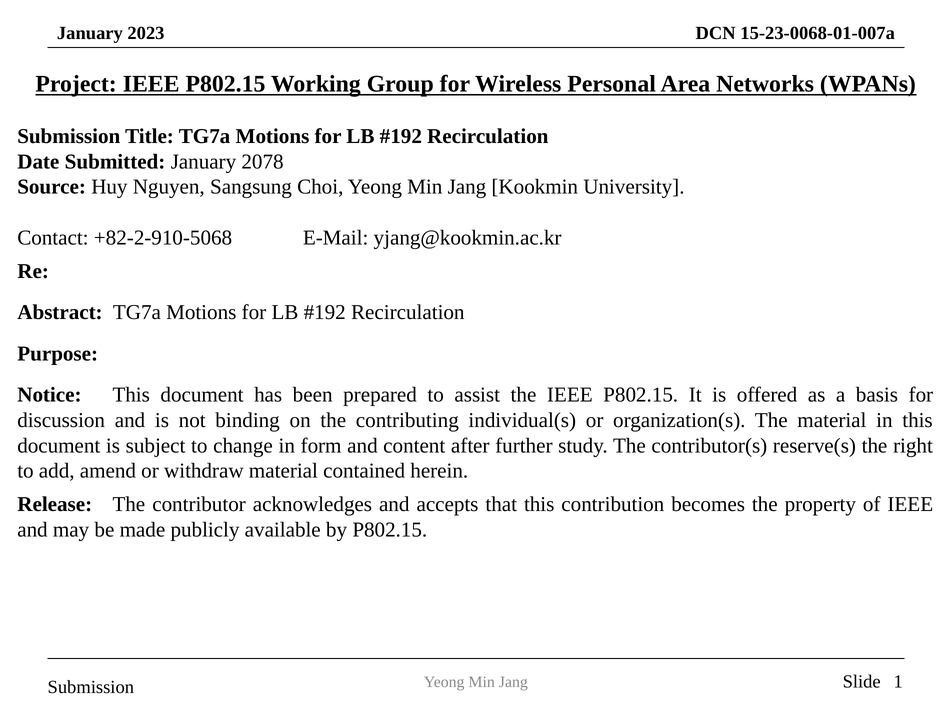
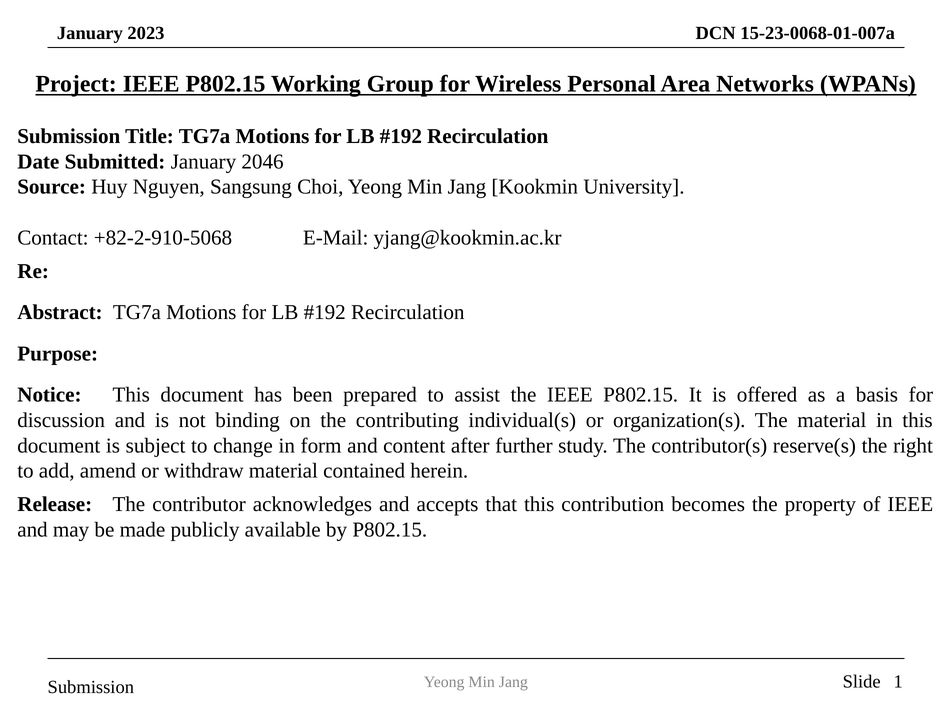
2078: 2078 -> 2046
